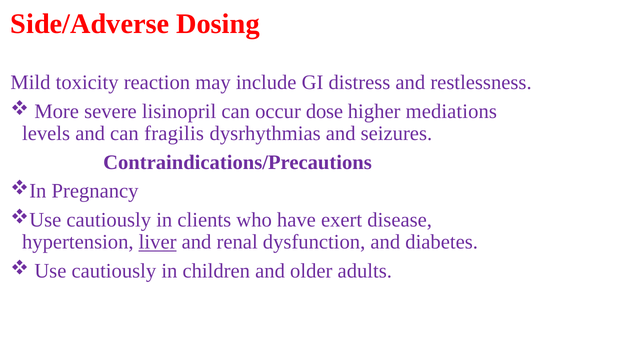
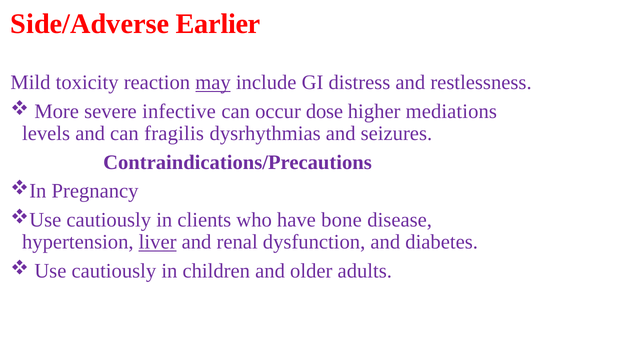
Dosing: Dosing -> Earlier
may underline: none -> present
lisinopril: lisinopril -> infective
exert: exert -> bone
